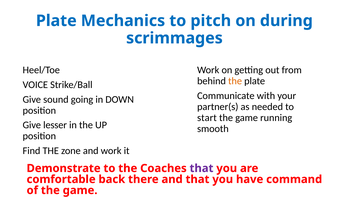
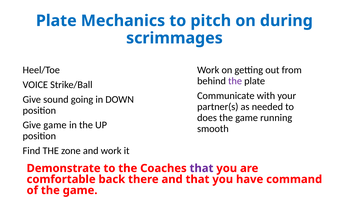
the at (235, 81) colour: orange -> purple
start: start -> does
Give lesser: lesser -> game
